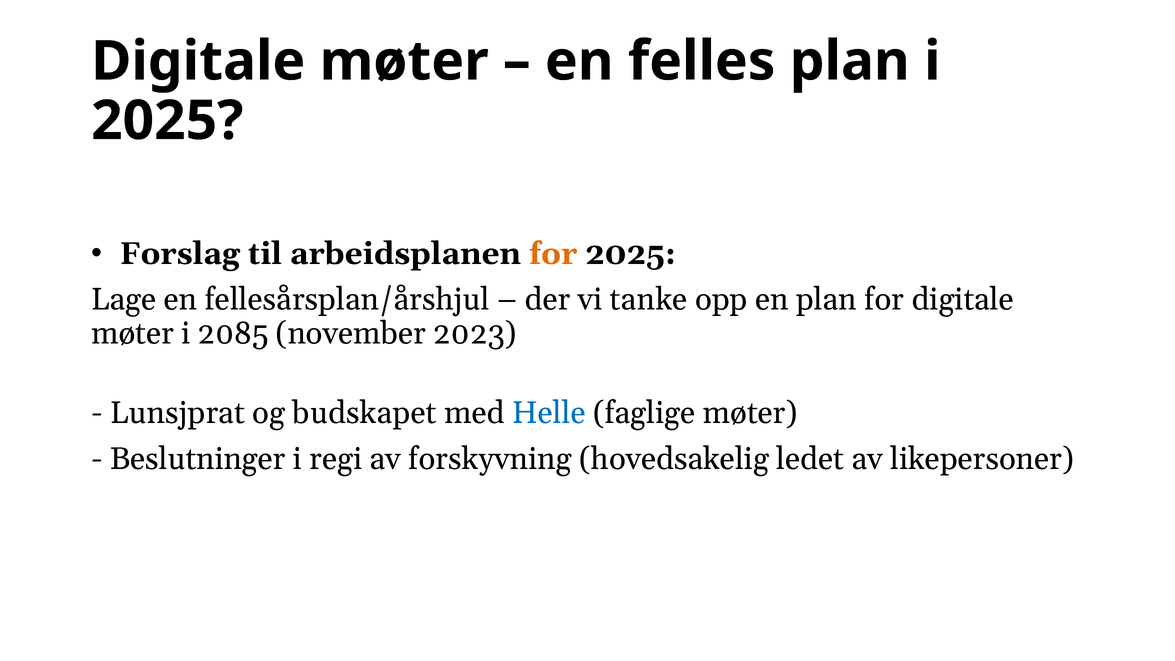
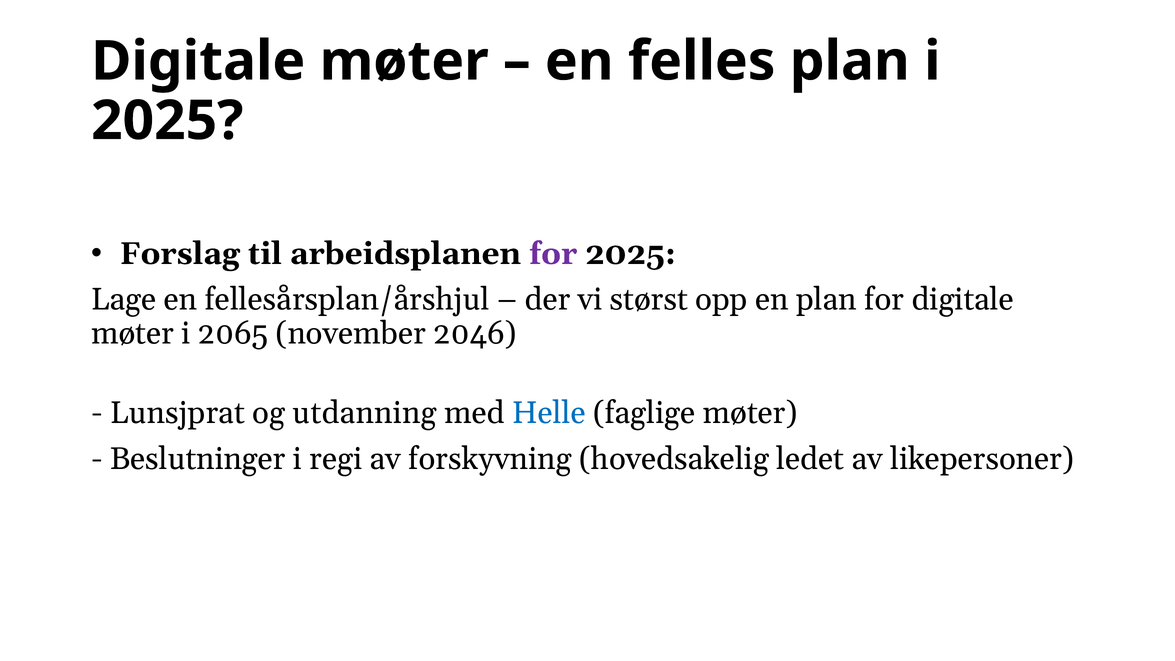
for at (553, 254) colour: orange -> purple
tanke: tanke -> størst
2085: 2085 -> 2065
2023: 2023 -> 2046
budskapet: budskapet -> utdanning
